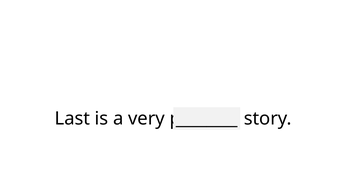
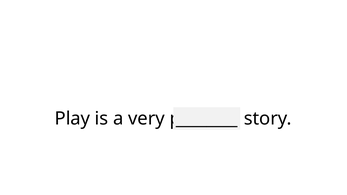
Last: Last -> Play
